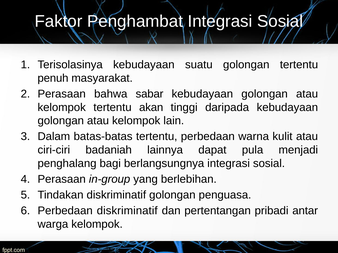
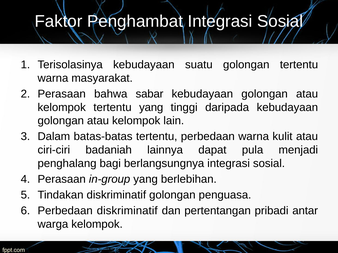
penuh at (53, 78): penuh -> warna
tertentu akan: akan -> yang
